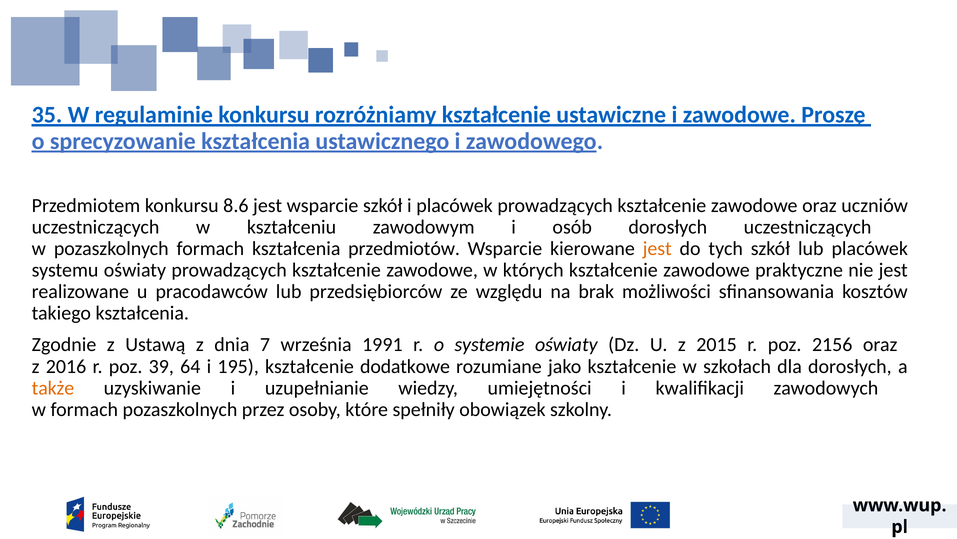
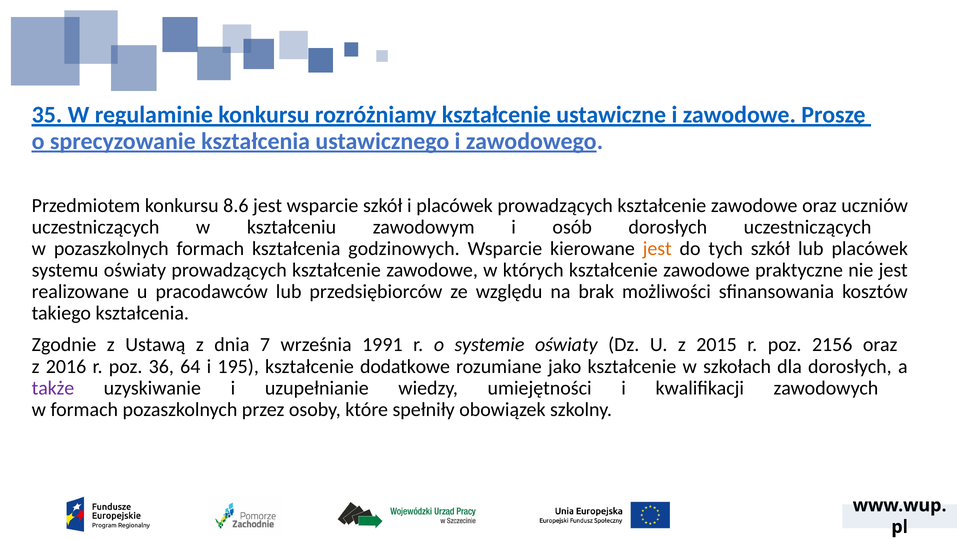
przedmiotów: przedmiotów -> godzinowych
39: 39 -> 36
także colour: orange -> purple
